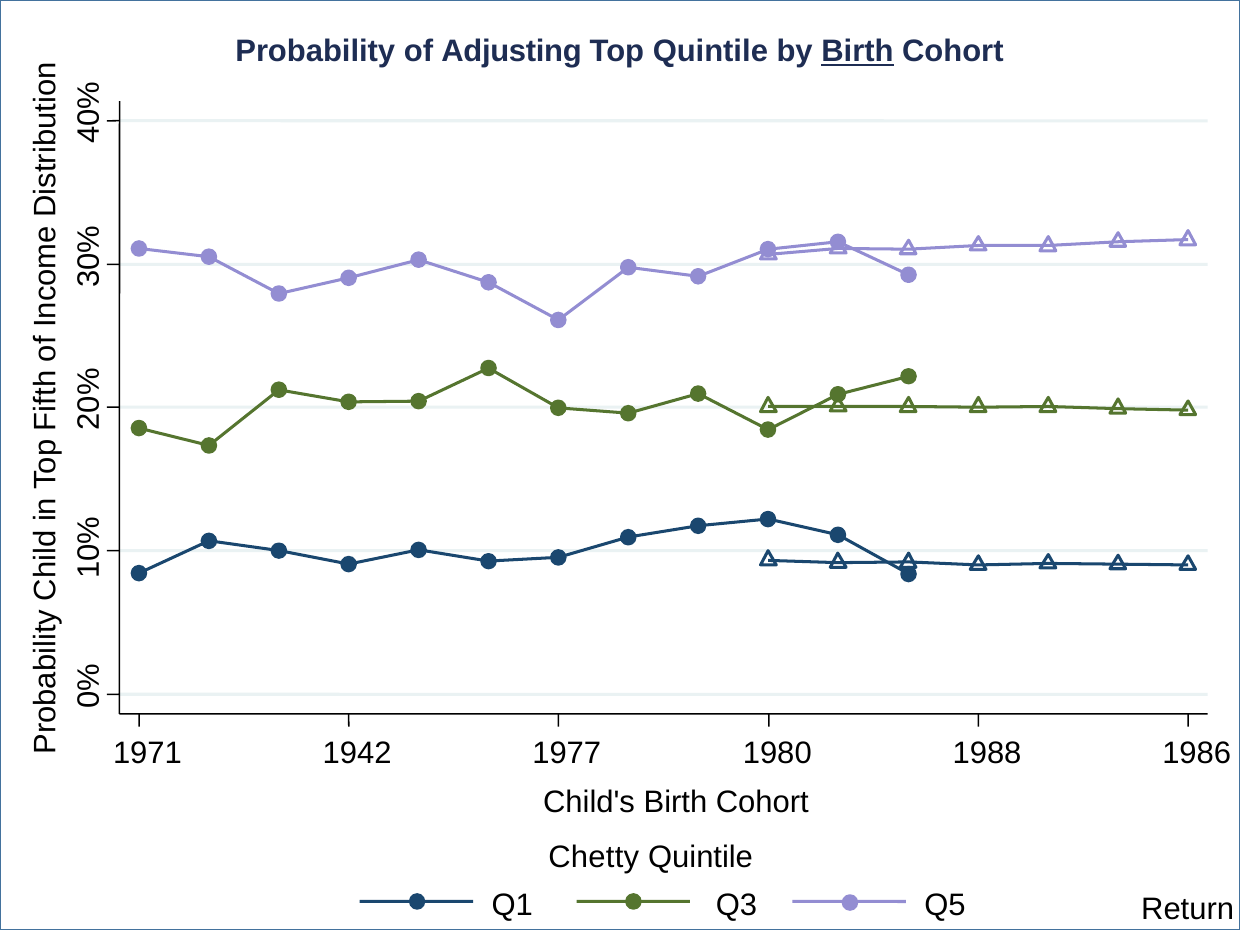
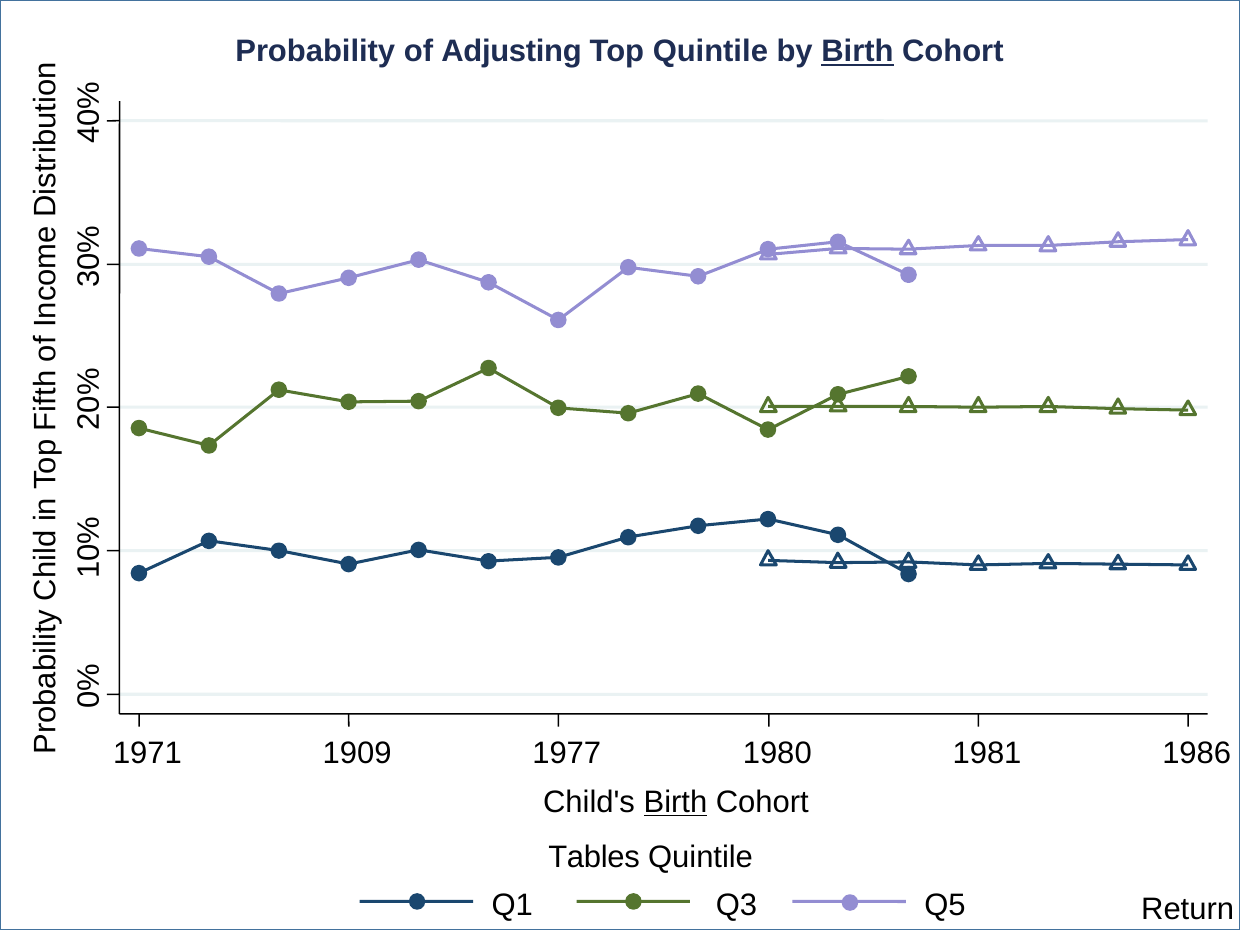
1942: 1942 -> 1909
1988: 1988 -> 1981
Birth at (675, 802) underline: none -> present
Chetty: Chetty -> Tables
